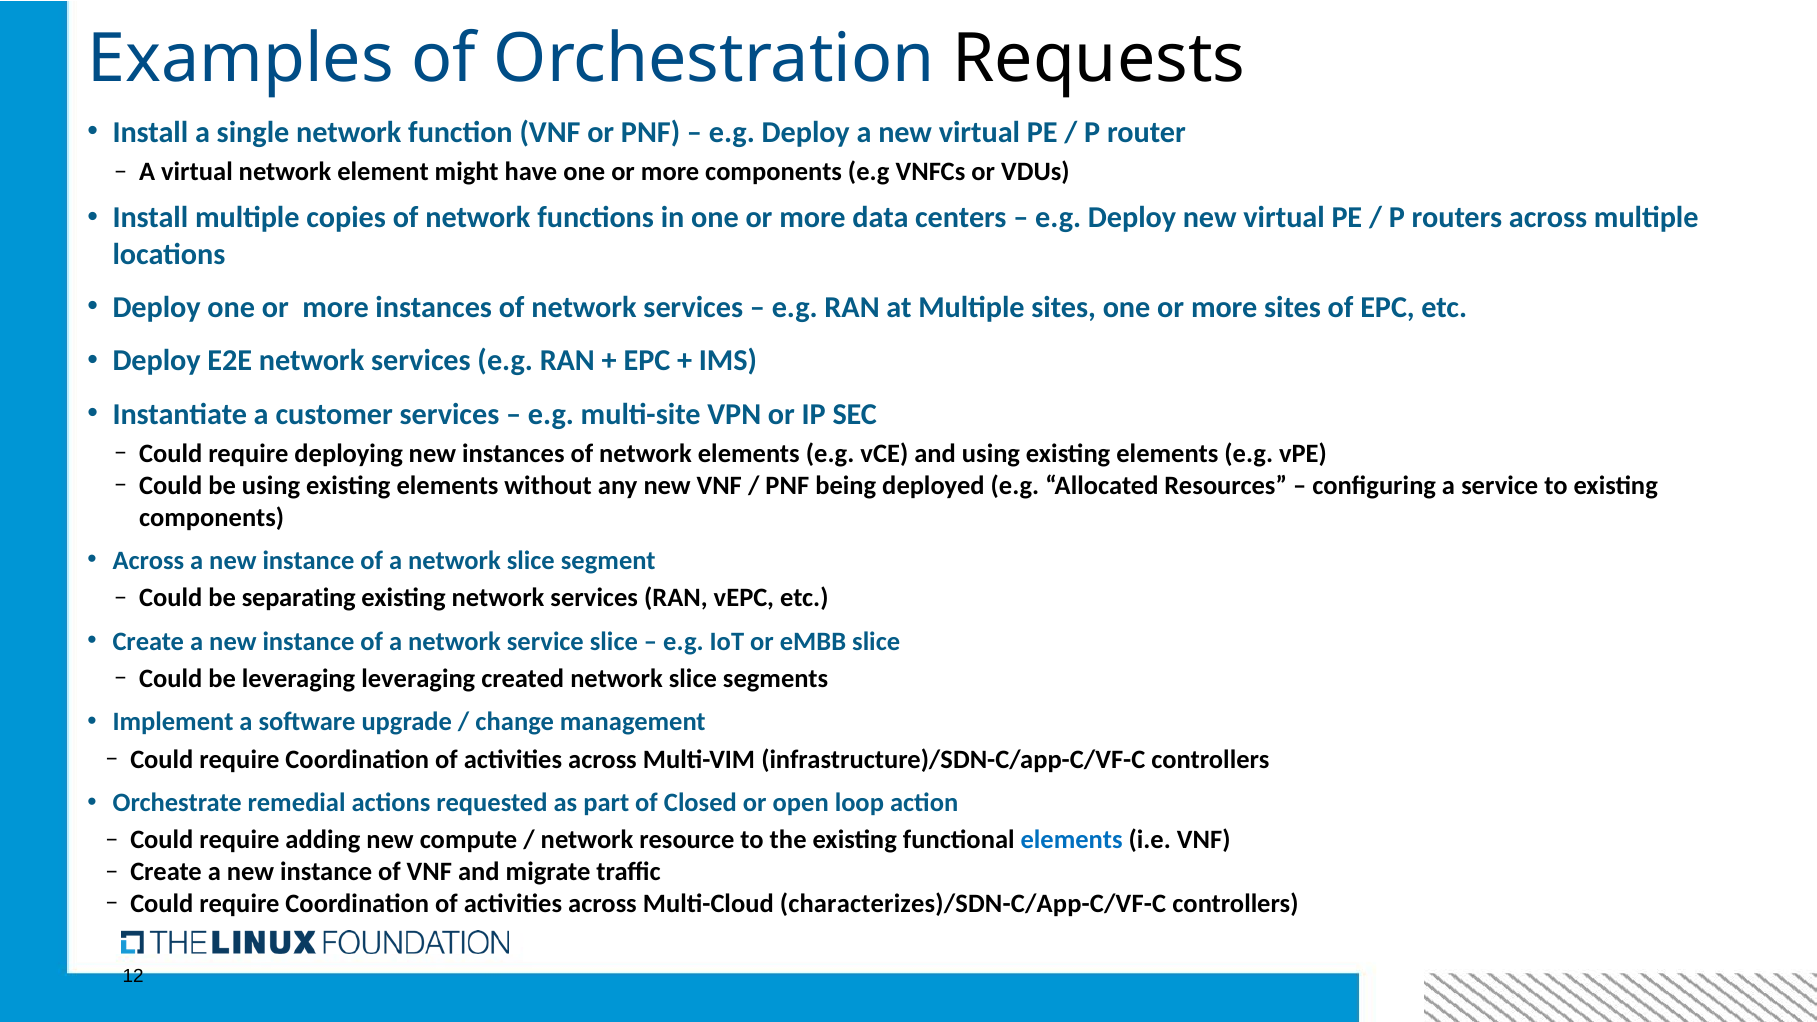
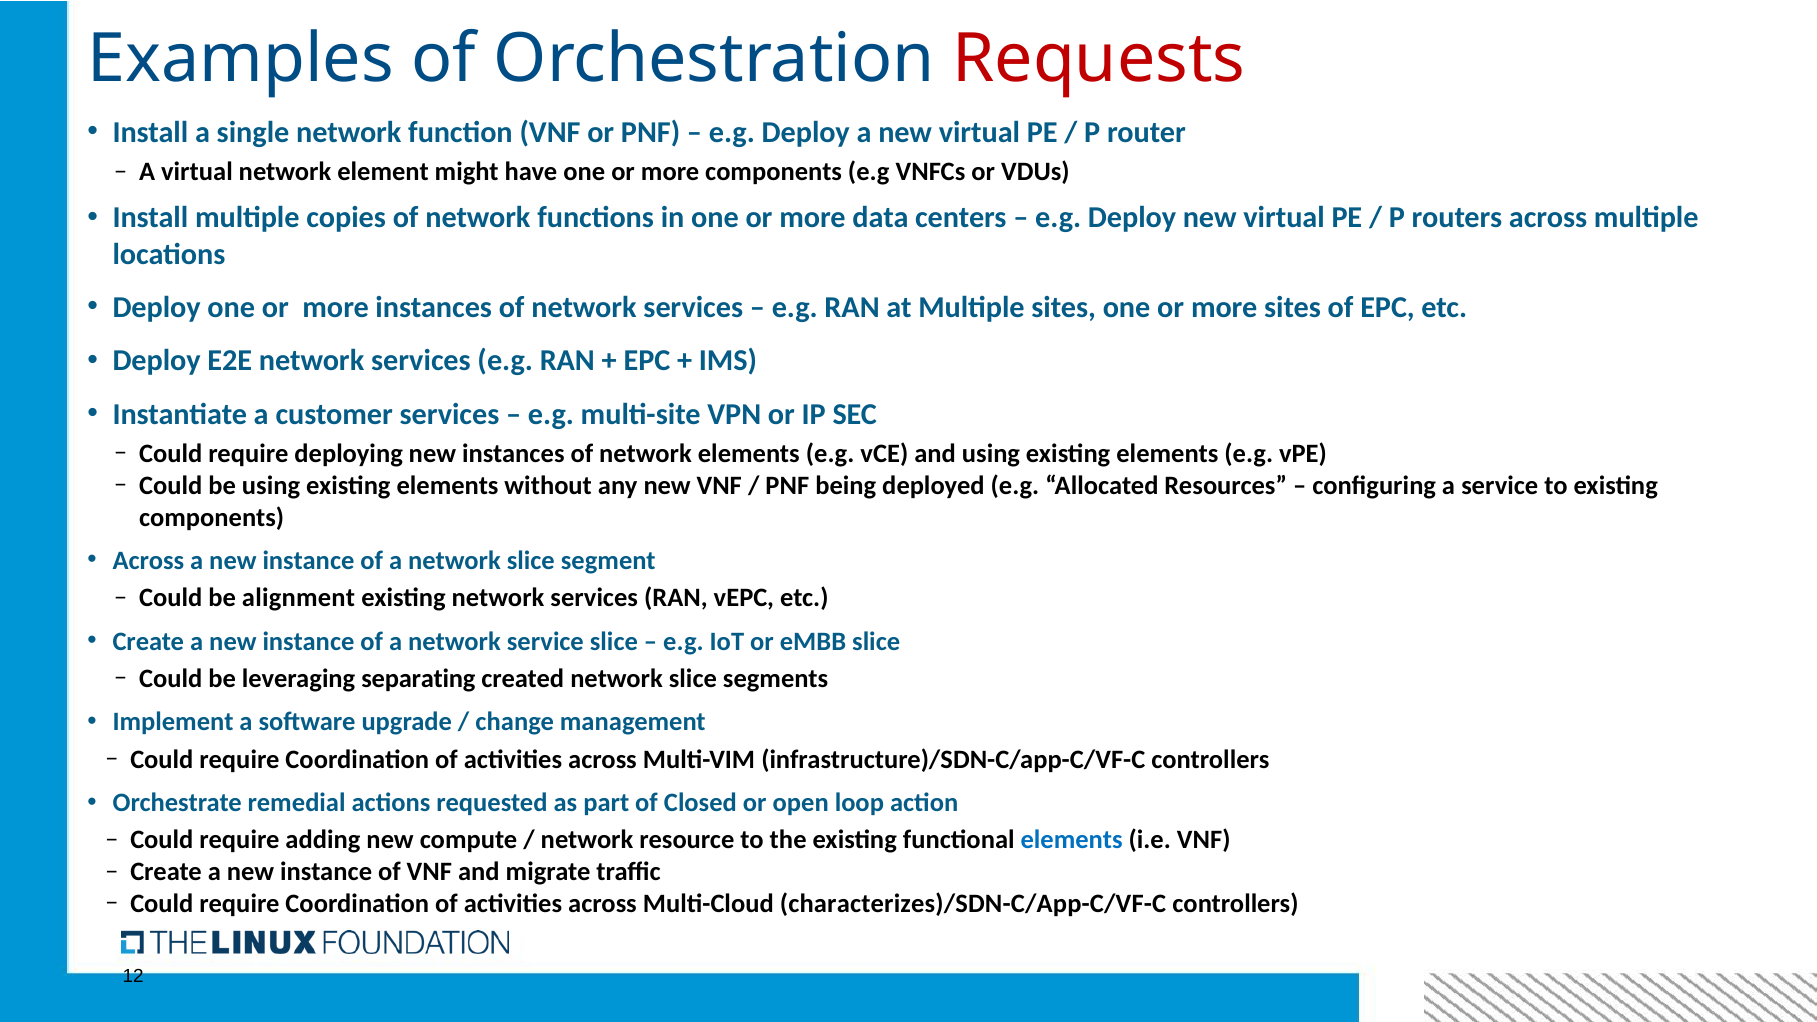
Requests colour: black -> red
separating: separating -> alignment
leveraging leveraging: leveraging -> separating
